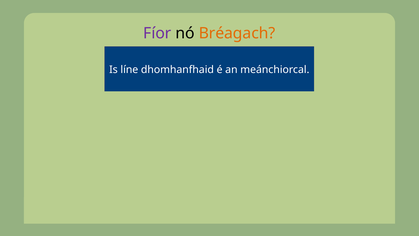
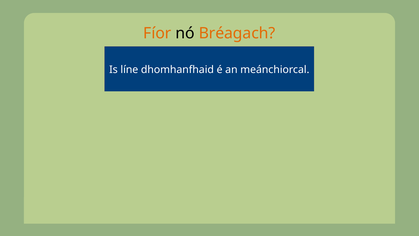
Fíor colour: purple -> orange
